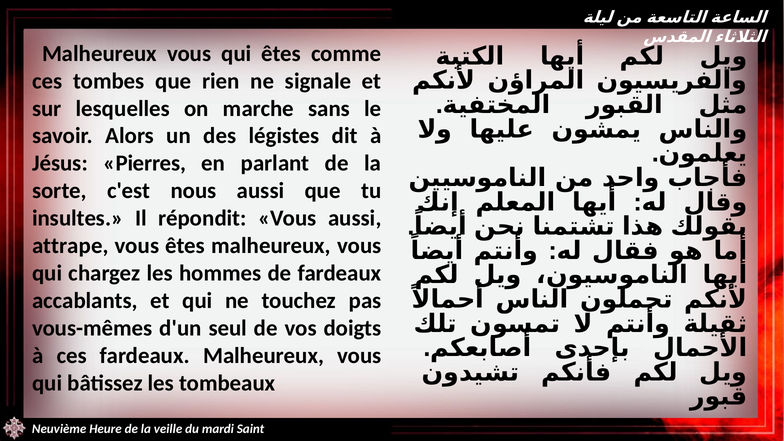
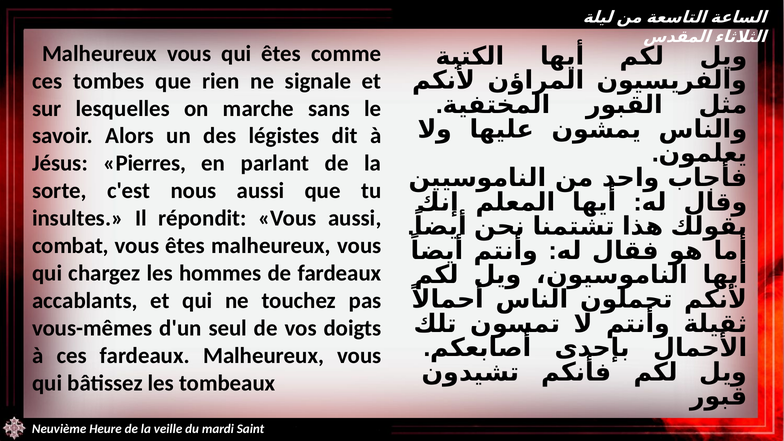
attrape: attrape -> combat
